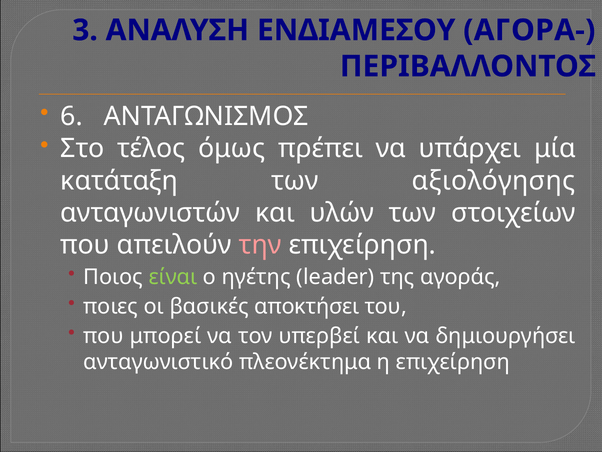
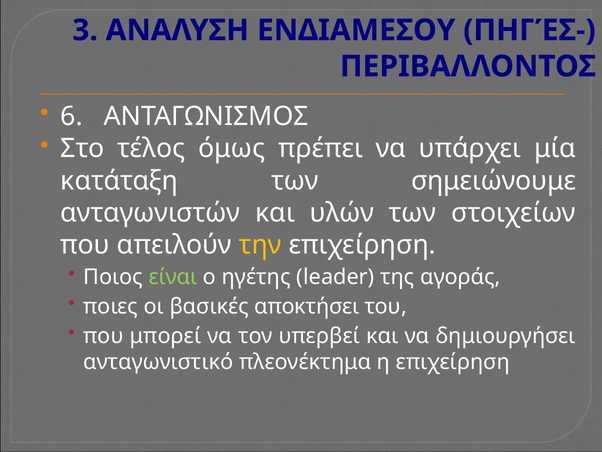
ΑΓΟΡΑ-: ΑΓΟΡΑ- -> ΠΗΓΈΣ-
αξιολόγησης: αξιολόγησης -> σημειώνουμε
την colour: pink -> yellow
